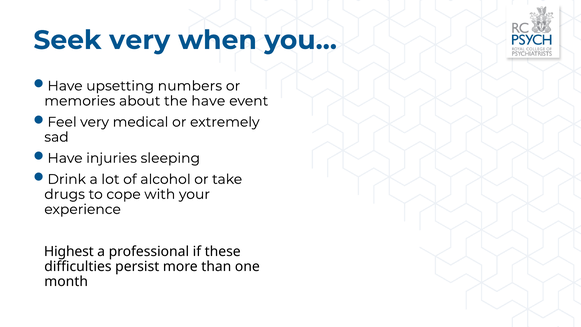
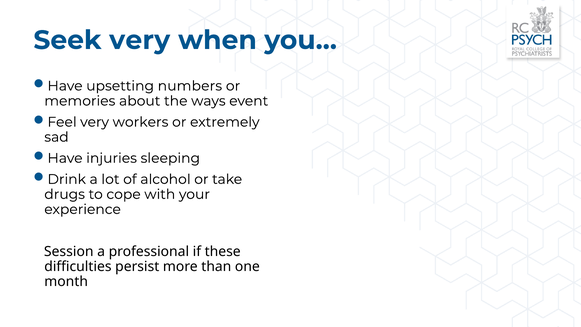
the have: have -> ways
medical: medical -> workers
Highest: Highest -> Session
